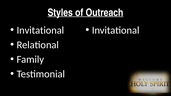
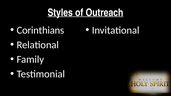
Invitational at (40, 30): Invitational -> Corinthians
